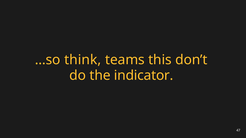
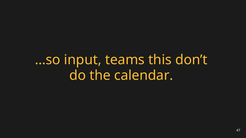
think: think -> input
indicator: indicator -> calendar
